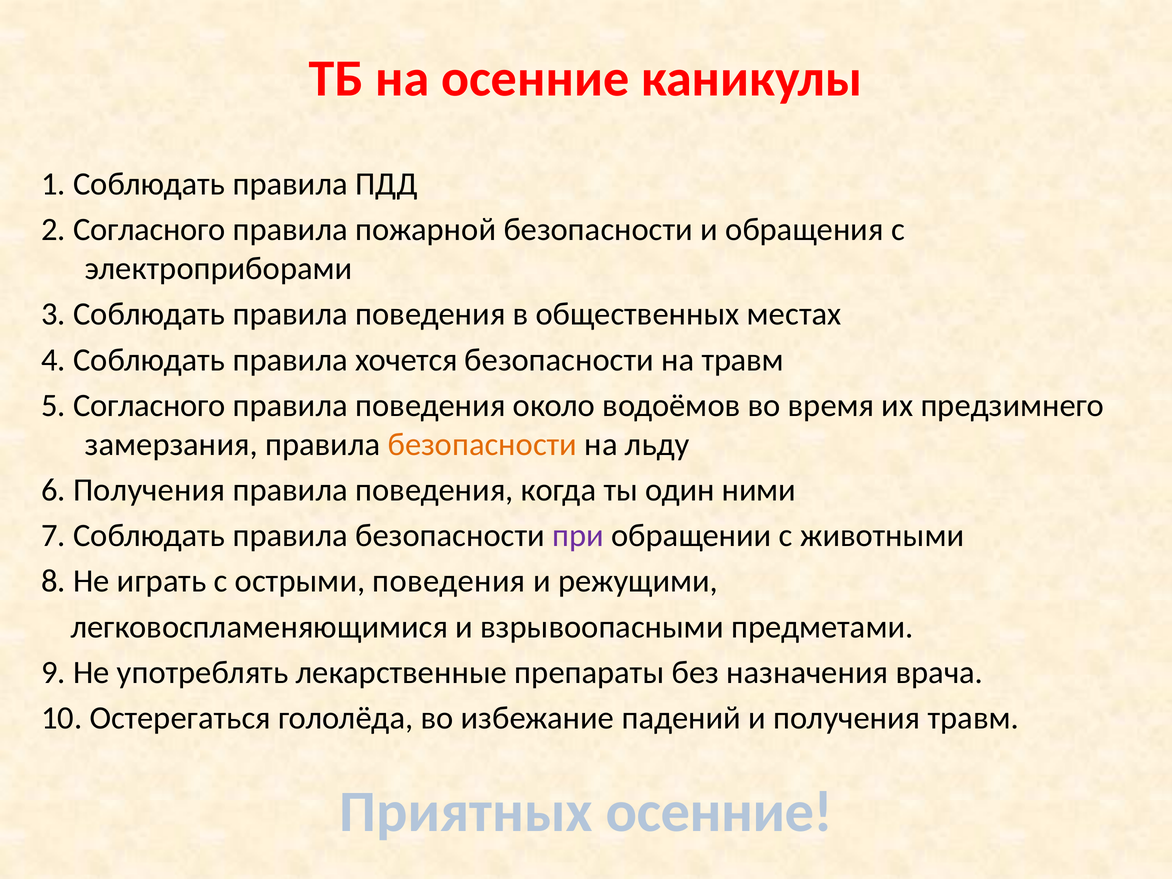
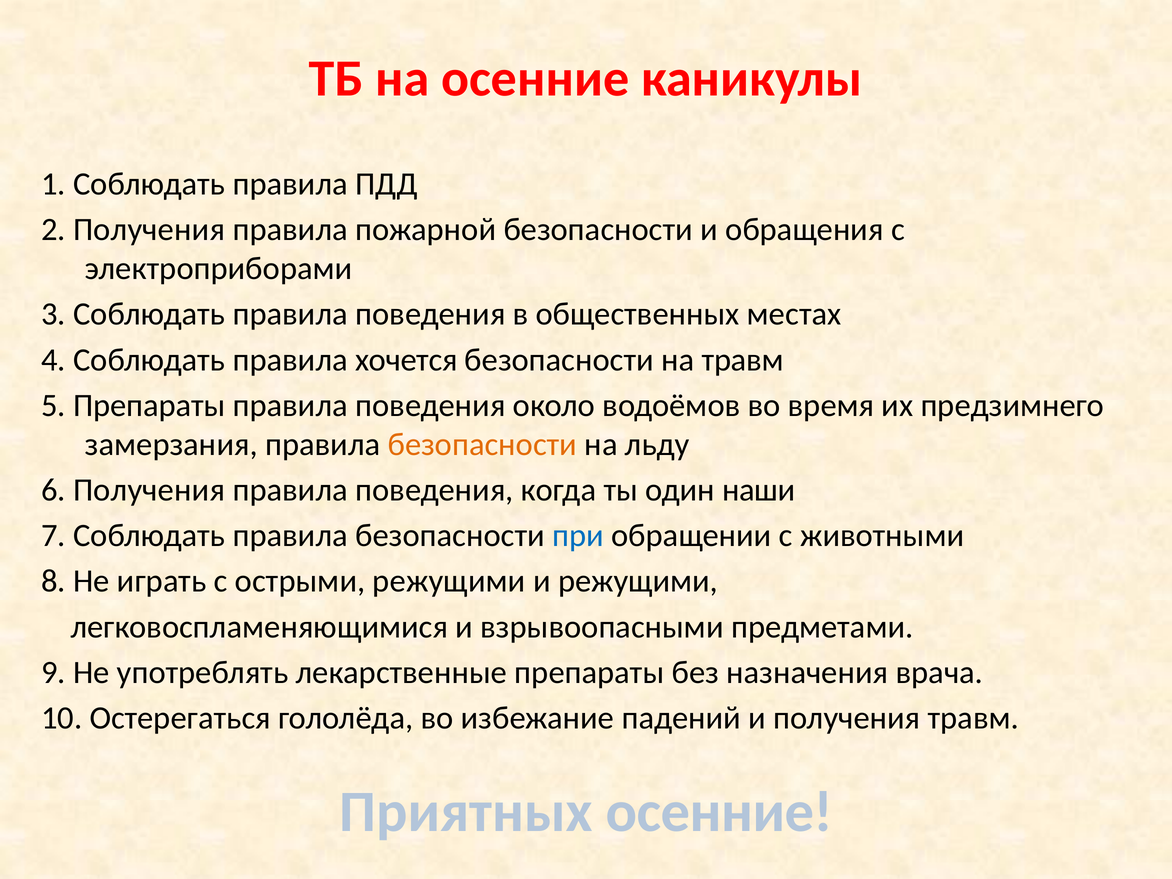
2 Согласного: Согласного -> Получения
5 Согласного: Согласного -> Препараты
ними: ними -> наши
при colour: purple -> blue
острыми поведения: поведения -> режущими
